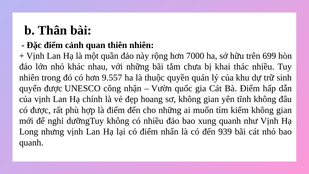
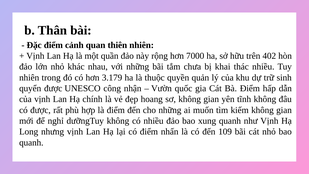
699: 699 -> 402
9.557: 9.557 -> 3.179
939: 939 -> 109
